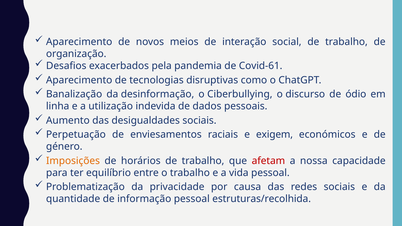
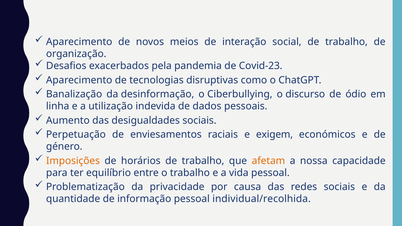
Covid-61: Covid-61 -> Covid-23
afetam colour: red -> orange
estruturas/recolhida: estruturas/recolhida -> individual/recolhida
